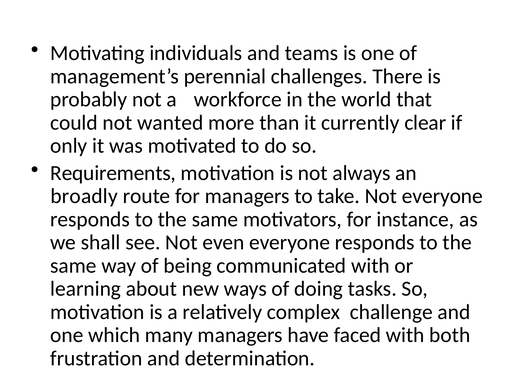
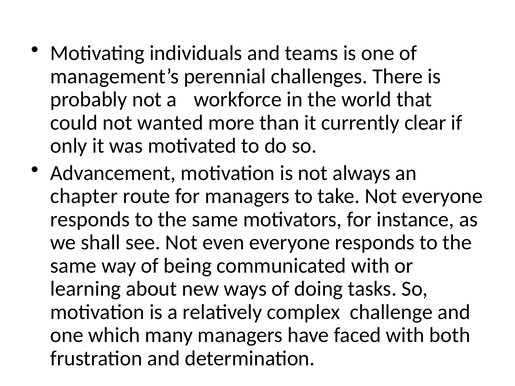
Requirements: Requirements -> Advancement
broadly: broadly -> chapter
